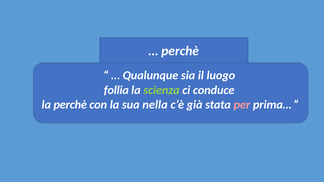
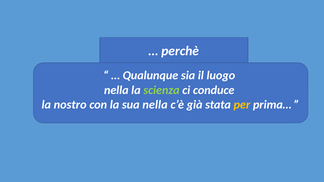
follia at (116, 90): follia -> nella
la perchè: perchè -> nostro
per colour: pink -> yellow
